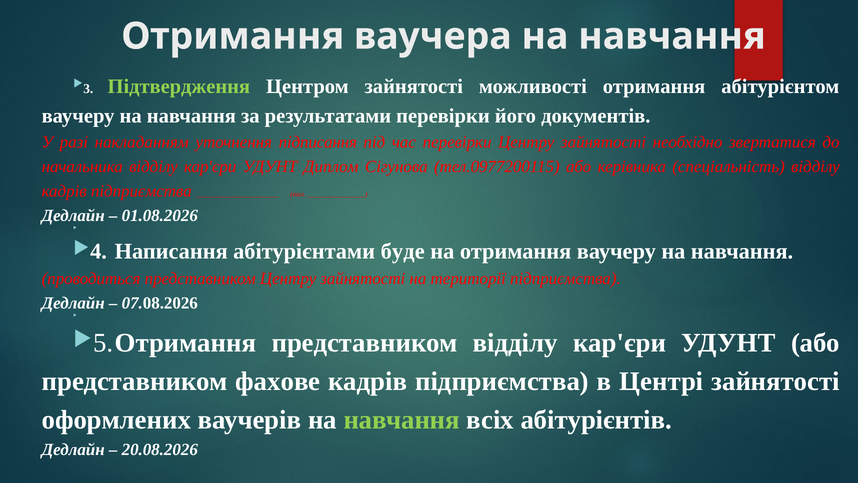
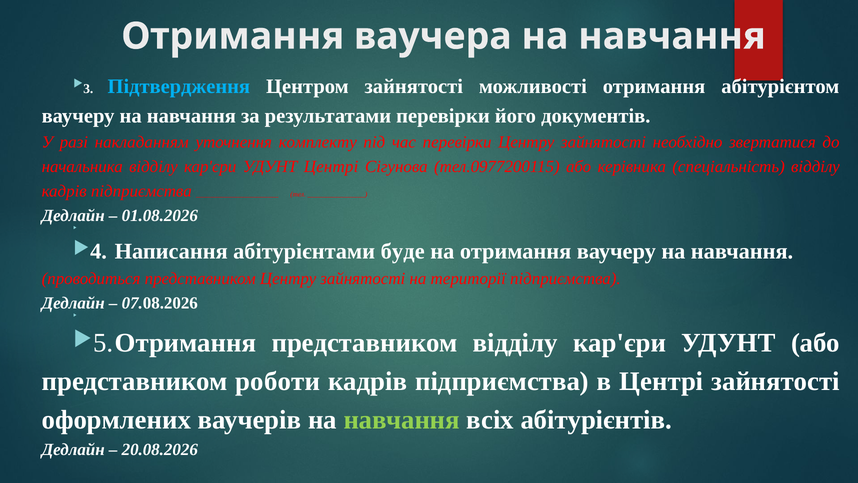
Підтвердження colour: light green -> light blue
підписання: підписання -> комплекту
УДУНТ Диплом: Диплом -> Центрі
фахове: фахове -> роботи
